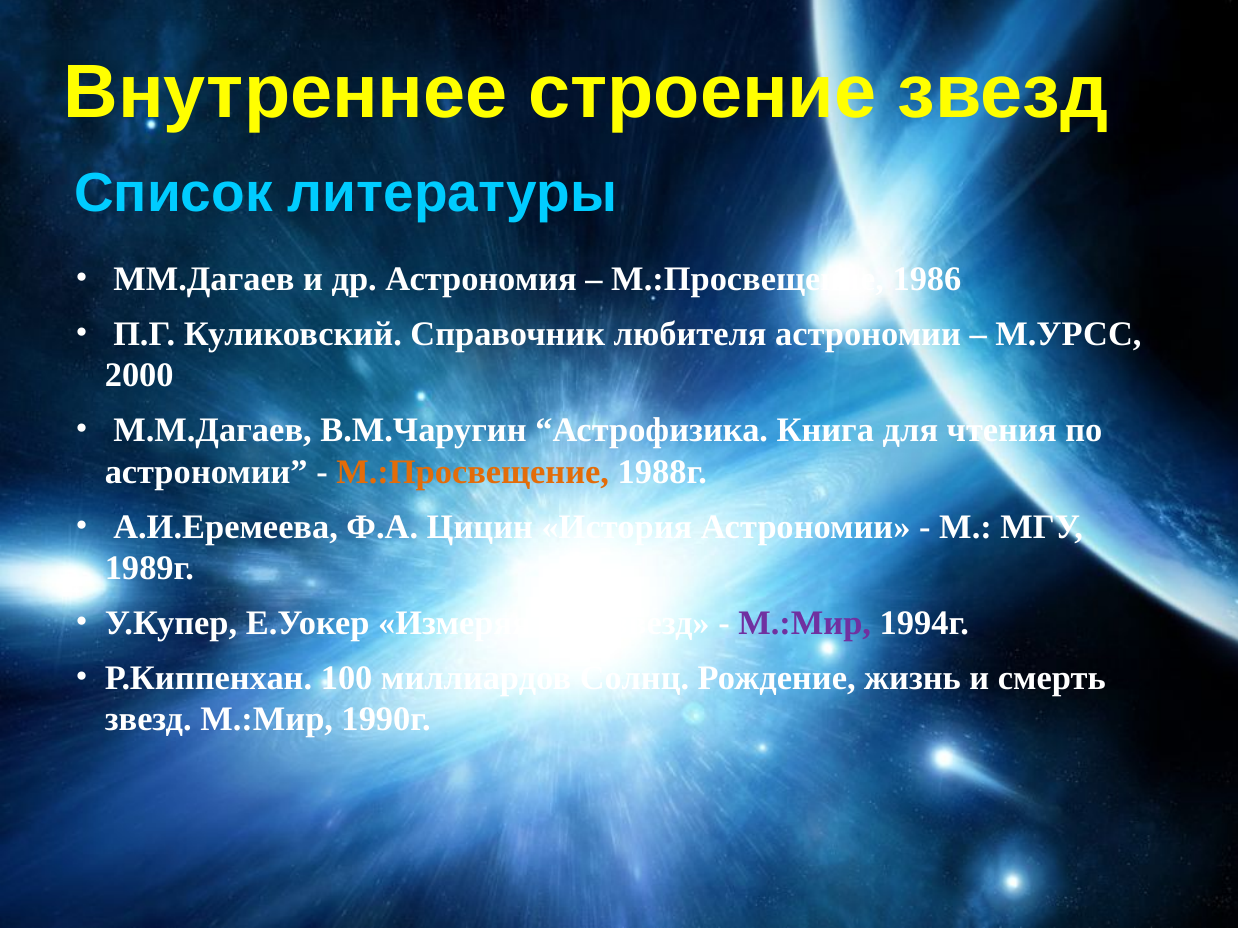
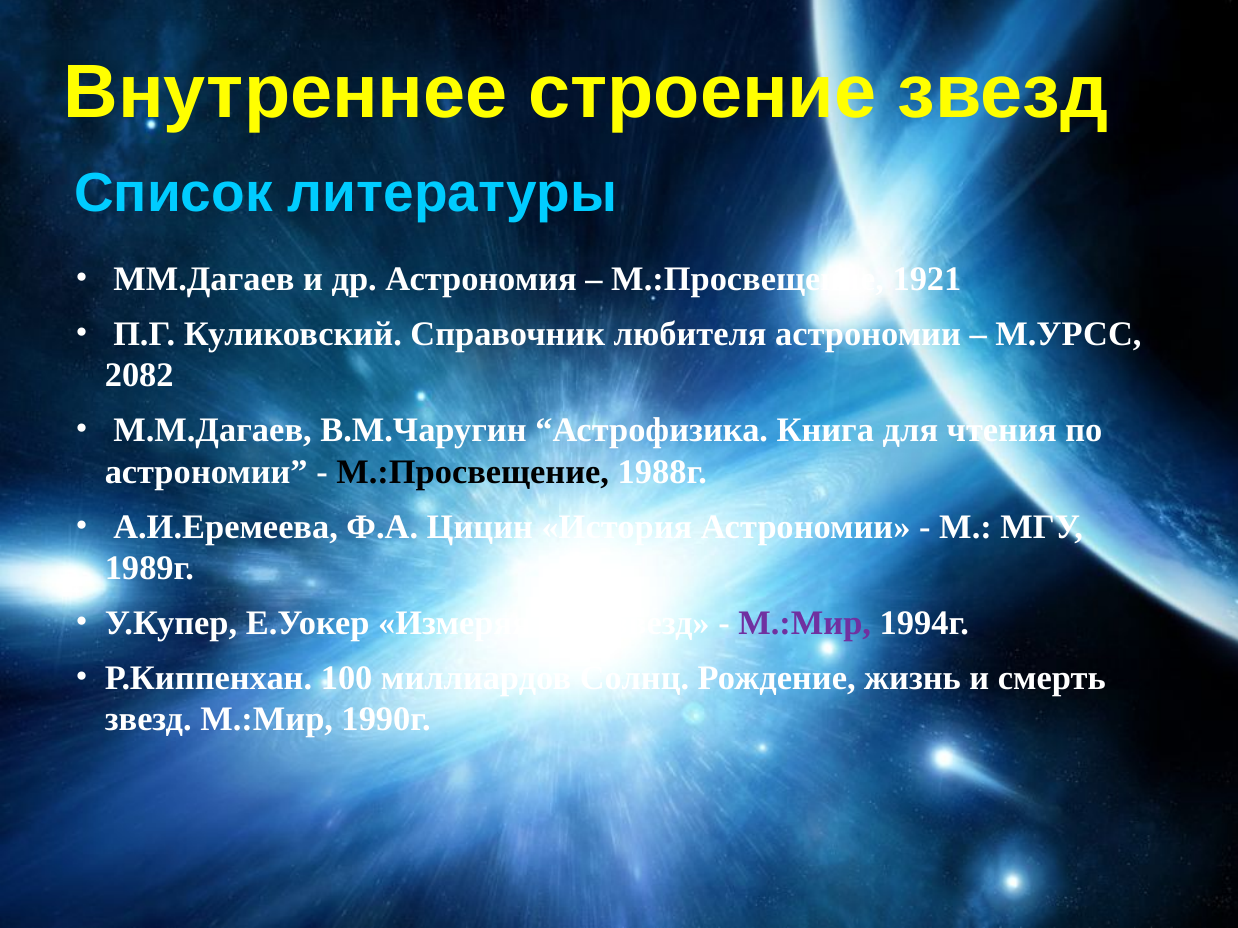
1986: 1986 -> 1921
2000: 2000 -> 2082
М.:Просвещение at (473, 472) colour: orange -> black
